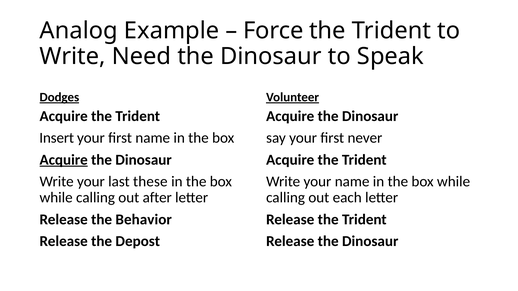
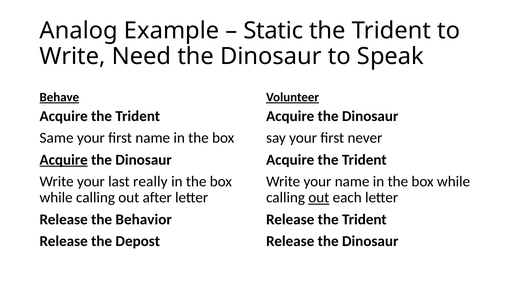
Force: Force -> Static
Dodges: Dodges -> Behave
Insert: Insert -> Same
these: these -> really
out at (319, 198) underline: none -> present
